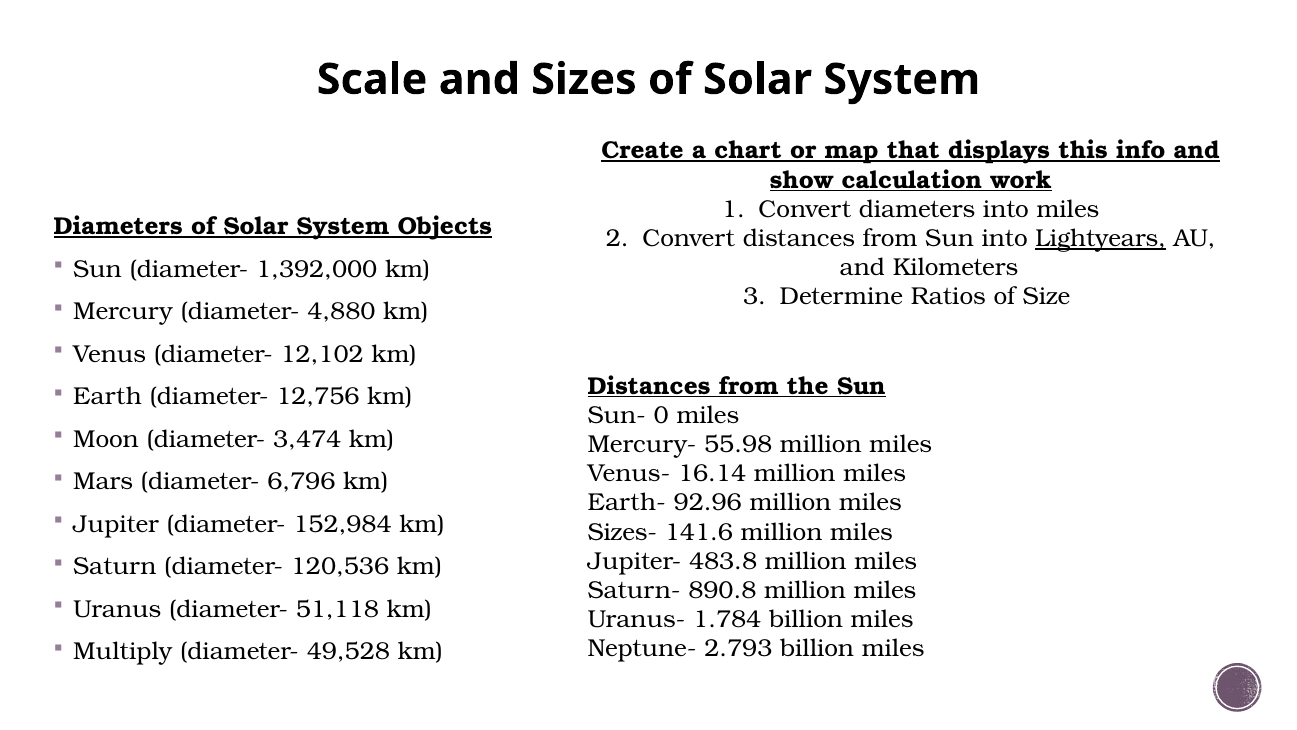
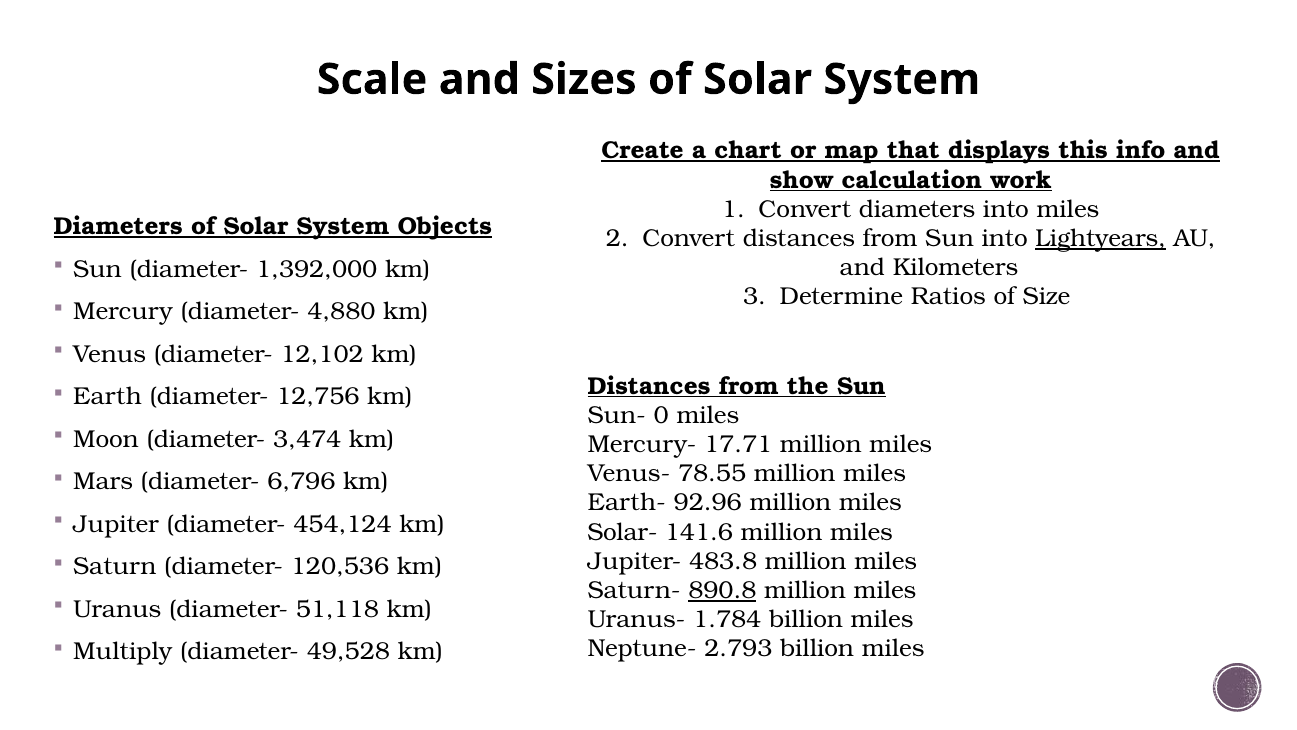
55.98: 55.98 -> 17.71
16.14: 16.14 -> 78.55
152,984: 152,984 -> 454,124
Sizes-: Sizes- -> Solar-
890.8 underline: none -> present
